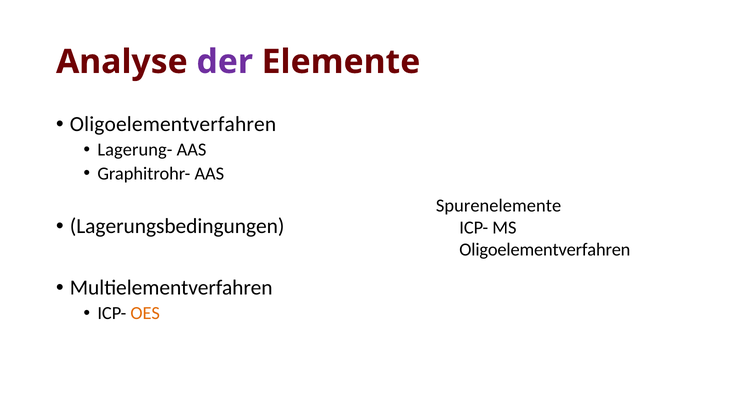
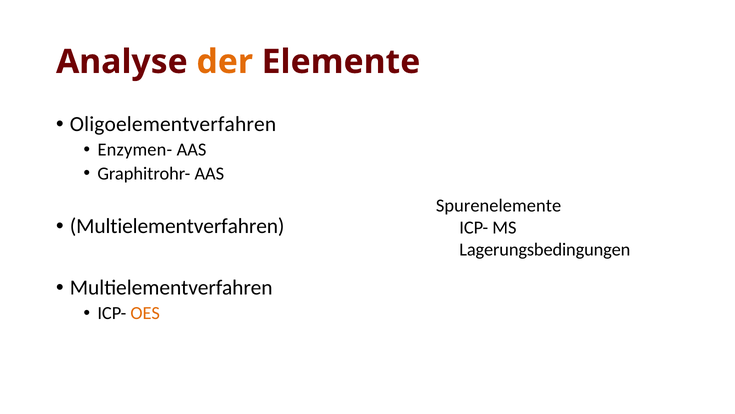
der colour: purple -> orange
Lagerung-: Lagerung- -> Enzymen-
Lagerungsbedingungen at (177, 226): Lagerungsbedingungen -> Multielementverfahren
Oligoelementverfahren at (545, 249): Oligoelementverfahren -> Lagerungsbedingungen
